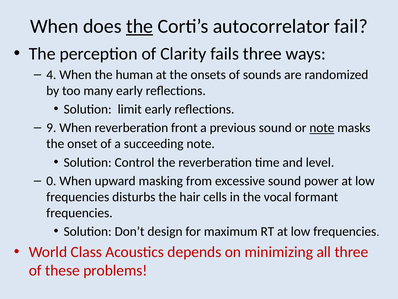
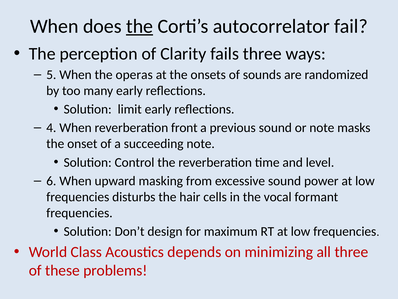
4: 4 -> 5
human: human -> operas
9: 9 -> 4
note at (322, 128) underline: present -> none
0: 0 -> 6
